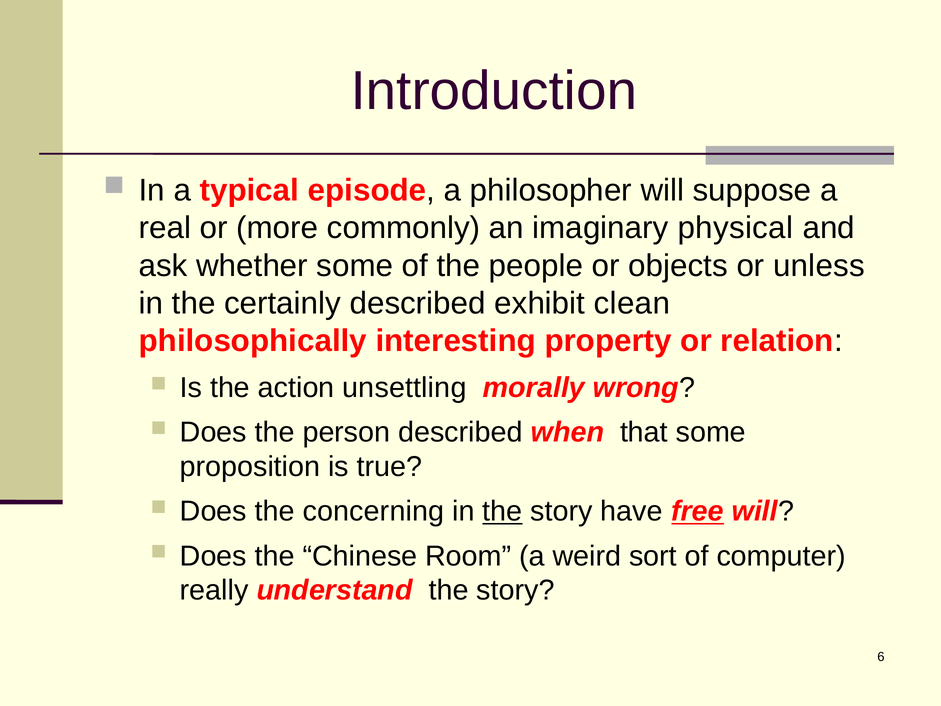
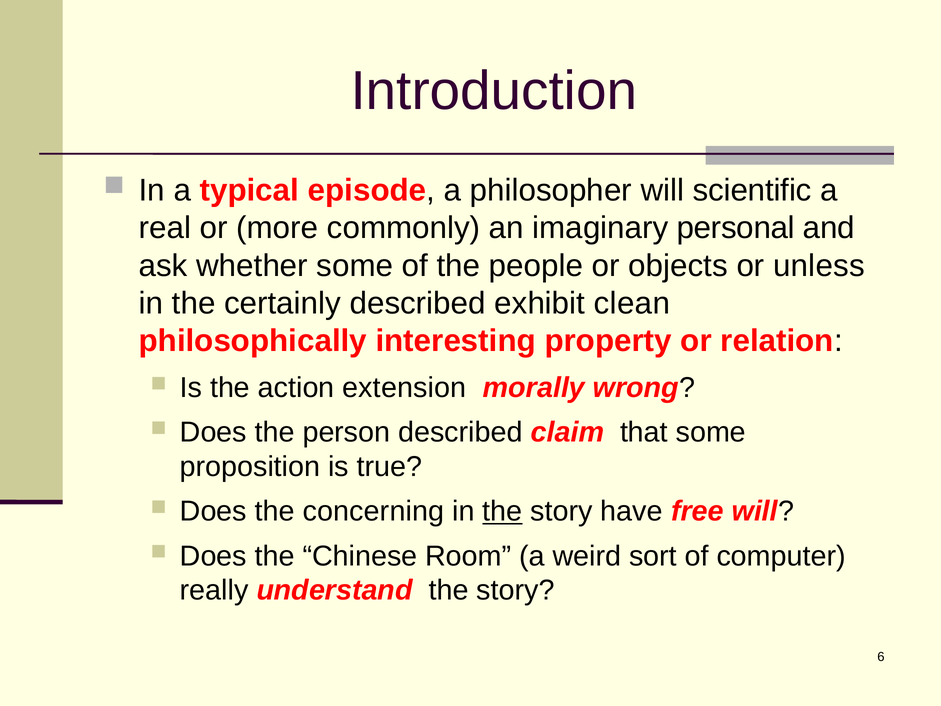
suppose: suppose -> scientific
physical: physical -> personal
unsettling: unsettling -> extension
when: when -> claim
free underline: present -> none
